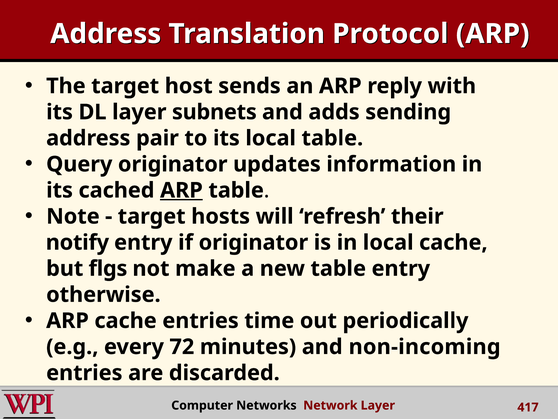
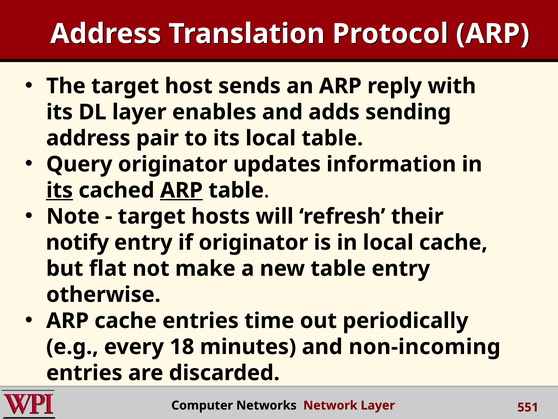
subnets: subnets -> enables
its at (60, 190) underline: none -> present
flgs: flgs -> flat
72: 72 -> 18
417: 417 -> 551
